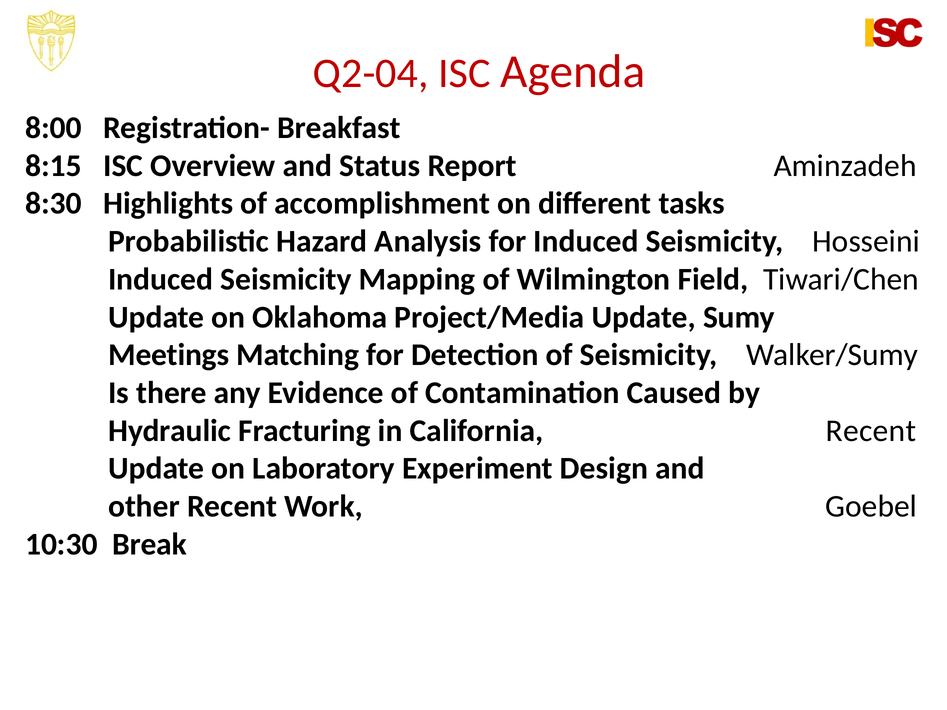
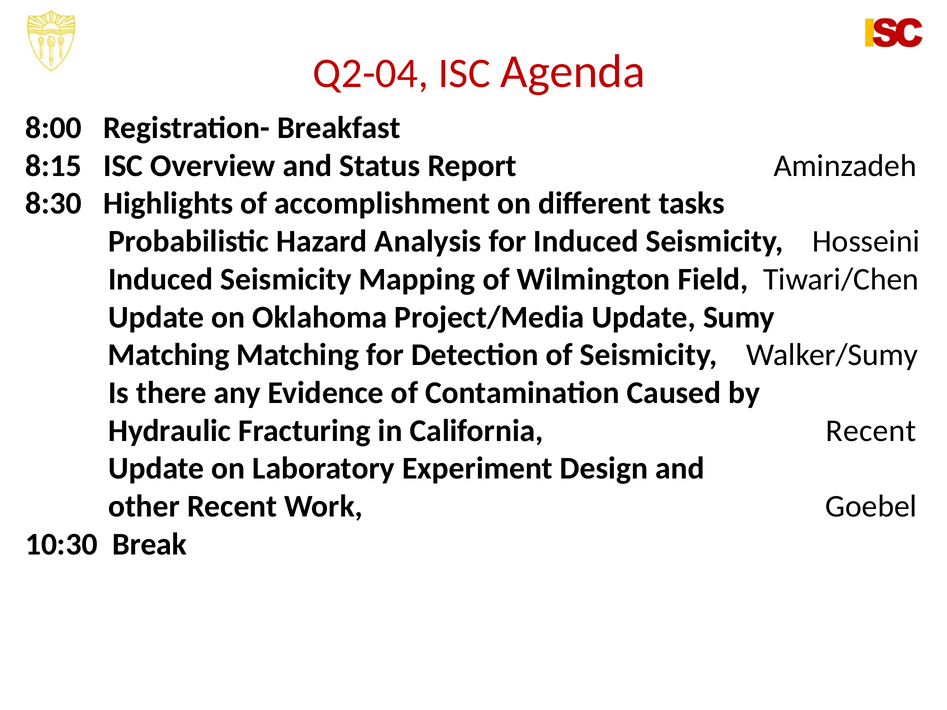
Meetings at (169, 355): Meetings -> Matching
